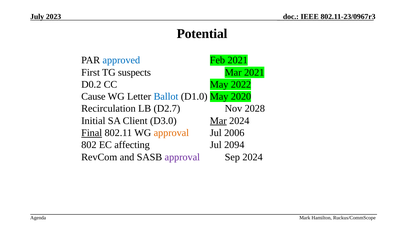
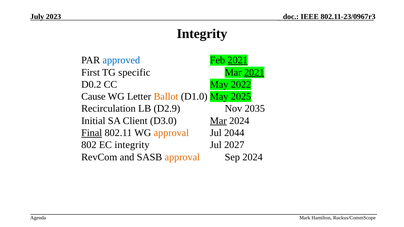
Potential at (202, 34): Potential -> Integrity
2021 at (238, 60) underline: none -> present
suspects: suspects -> specific
2021 at (254, 72) underline: none -> present
Ballot colour: blue -> orange
2020: 2020 -> 2025
D2.7: D2.7 -> D2.9
2028: 2028 -> 2035
2006: 2006 -> 2044
EC affecting: affecting -> integrity
2094: 2094 -> 2027
approval at (182, 157) colour: purple -> orange
